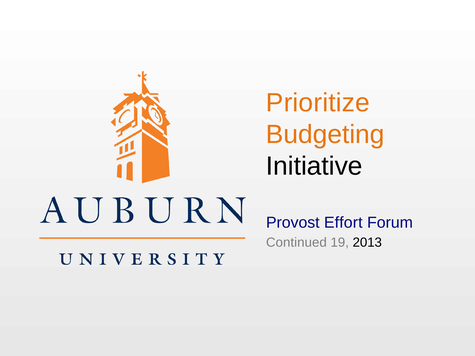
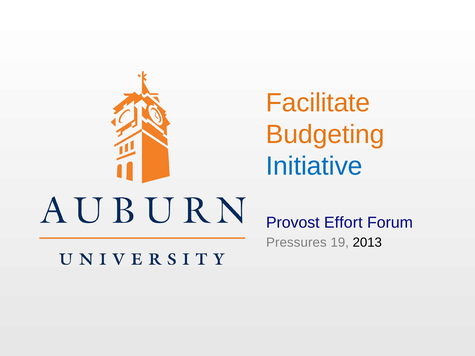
Prioritize: Prioritize -> Facilitate
Initiative colour: black -> blue
Continued: Continued -> Pressures
